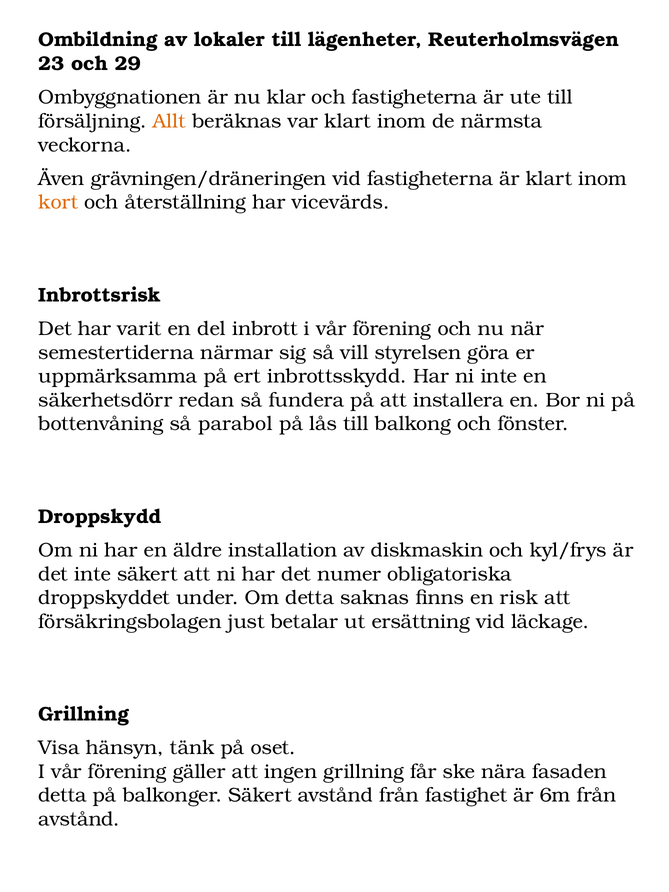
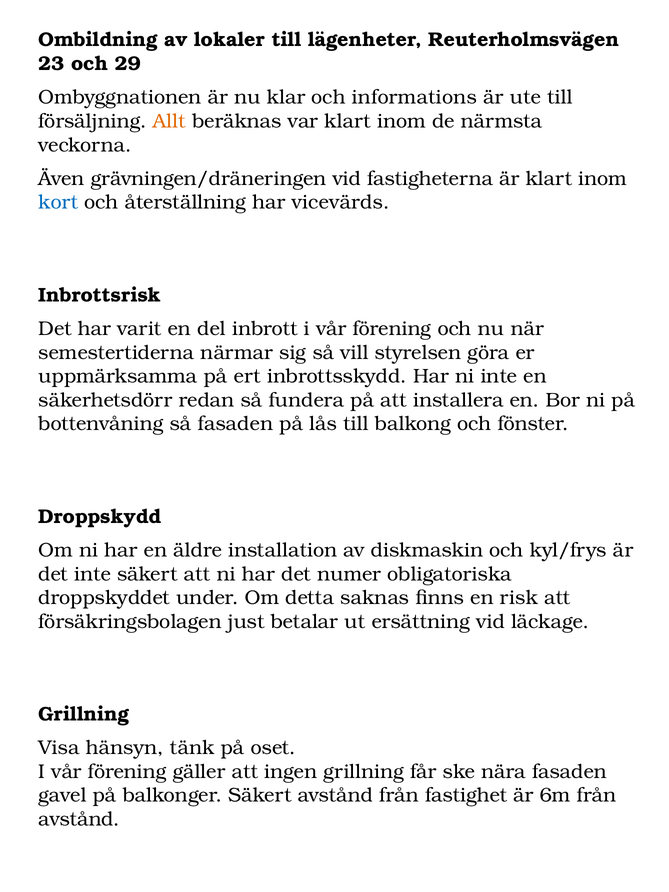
och fastigheterna: fastigheterna -> informations
kort colour: orange -> blue
så parabol: parabol -> fasaden
detta at (62, 795): detta -> gavel
